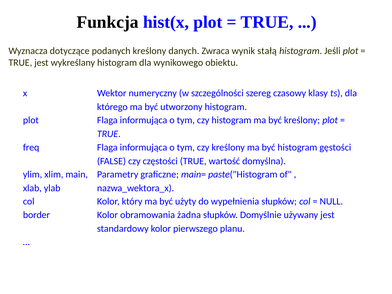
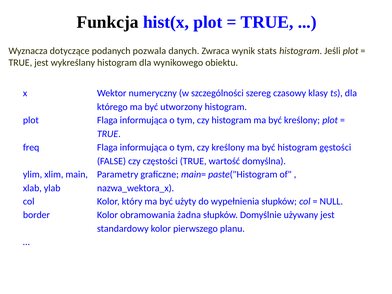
podanych kreślony: kreślony -> pozwala
stałą: stałą -> stats
